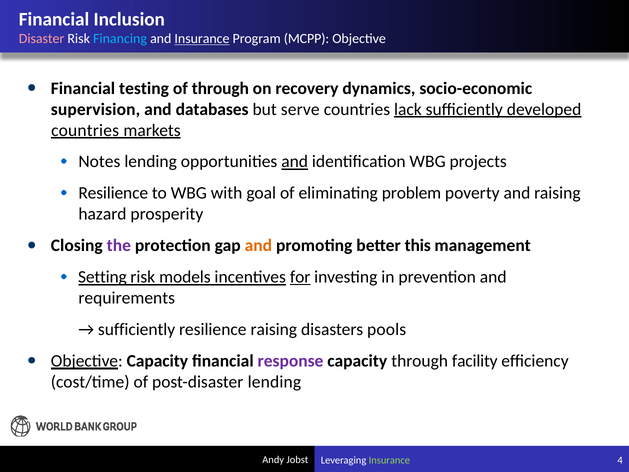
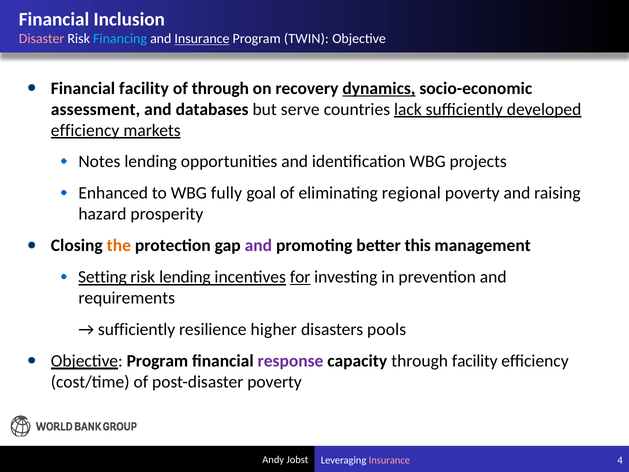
MCPP: MCPP -> TWIN
Financial testing: testing -> facility
dynamics underline: none -> present
supervision: supervision -> assessment
countries at (85, 130): countries -> efficiency
and at (295, 162) underline: present -> none
Resilience at (113, 193): Resilience -> Enhanced
with: with -> fully
problem: problem -> regional
the colour: purple -> orange
and at (258, 246) colour: orange -> purple
risk models: models -> lending
resilience raising: raising -> higher
Objective Capacity: Capacity -> Program
post-disaster lending: lending -> poverty
Insurance at (389, 460) colour: light green -> pink
